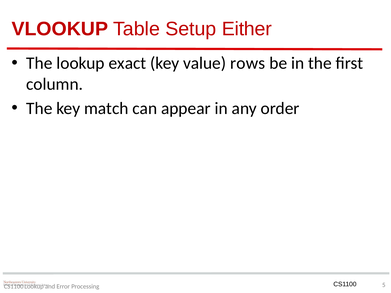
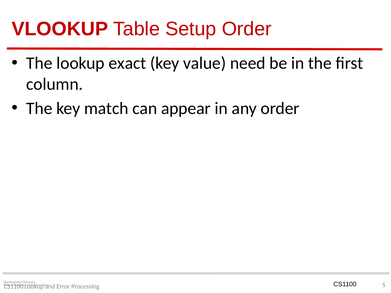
Setup Either: Either -> Order
rows: rows -> need
